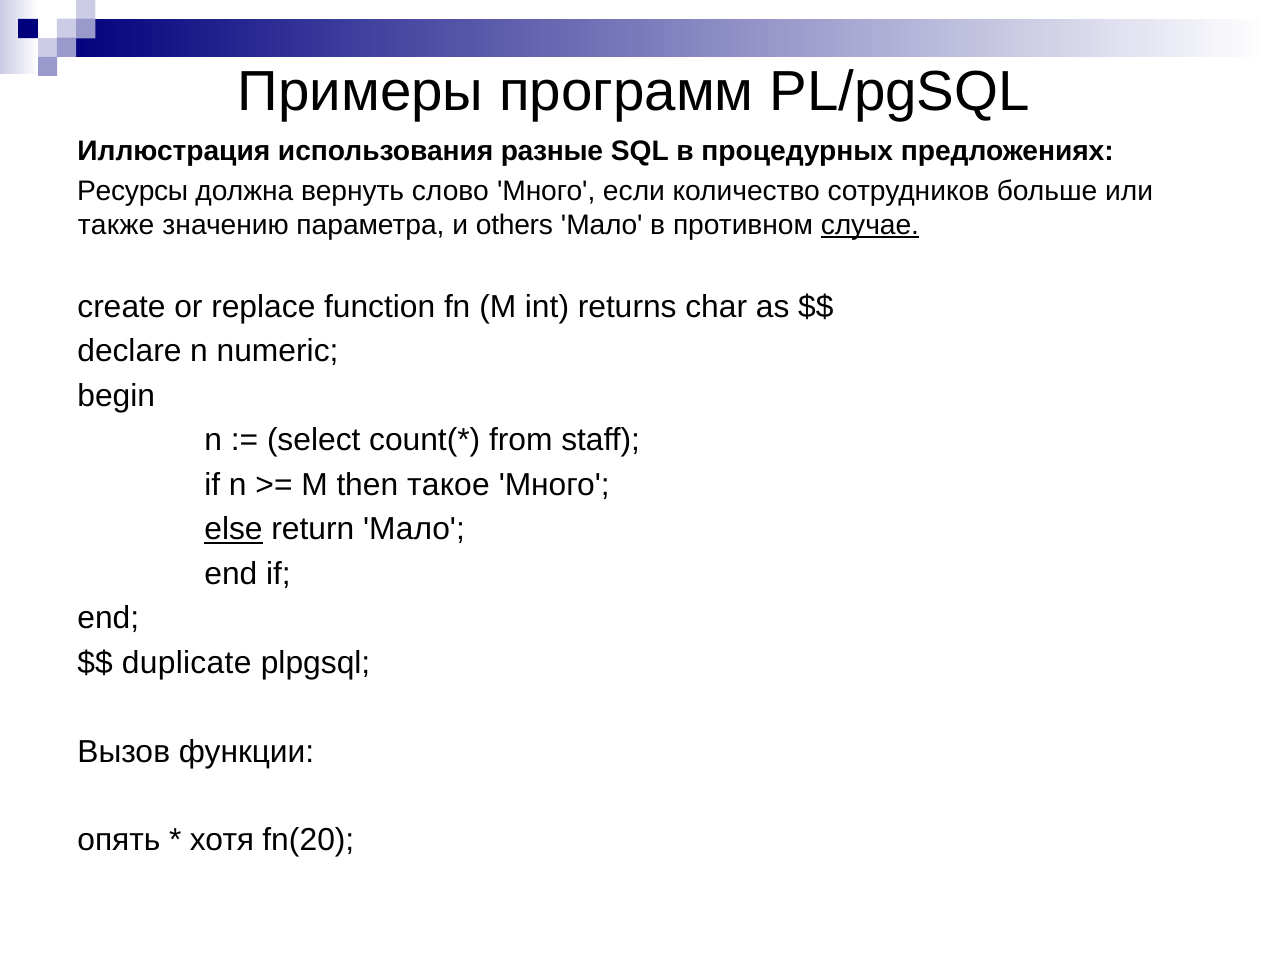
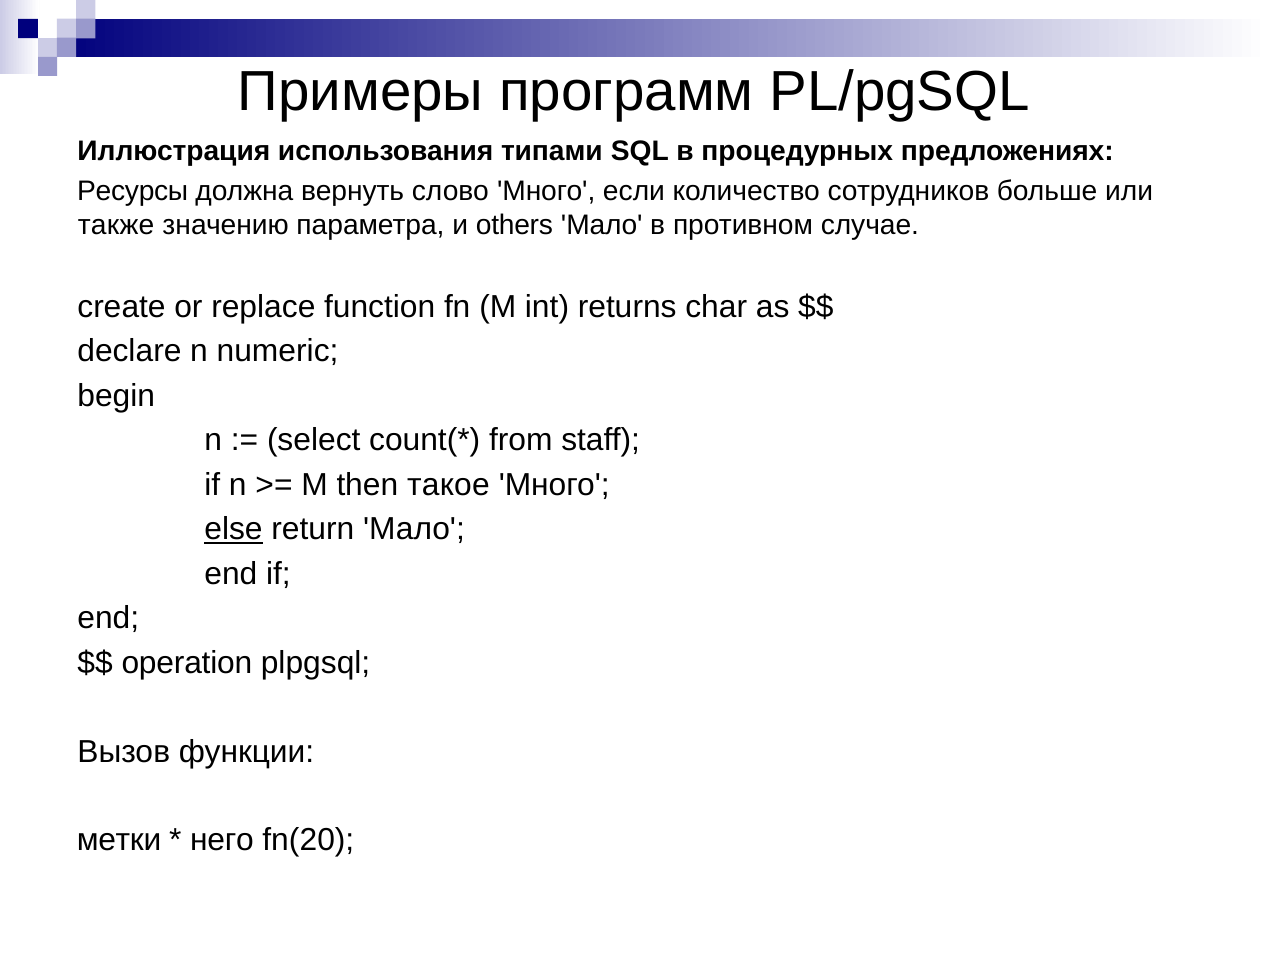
разные: разные -> типами
случае underline: present -> none
duplicate: duplicate -> operation
опять: опять -> метки
хотя: хотя -> него
